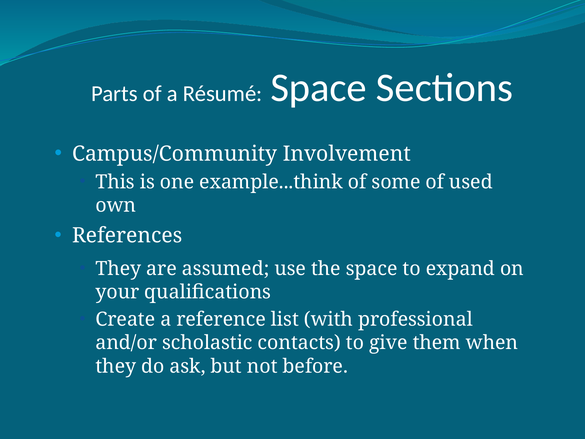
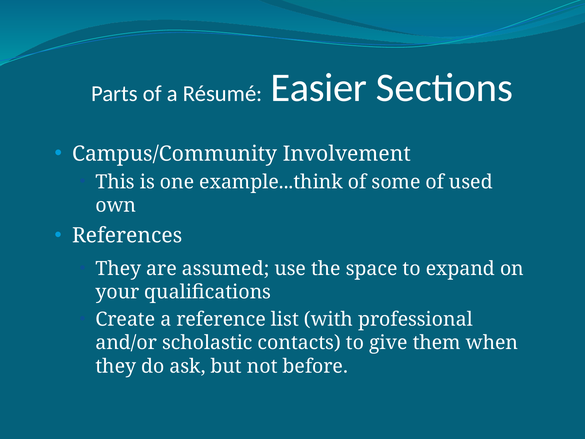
Résumé Space: Space -> Easier
